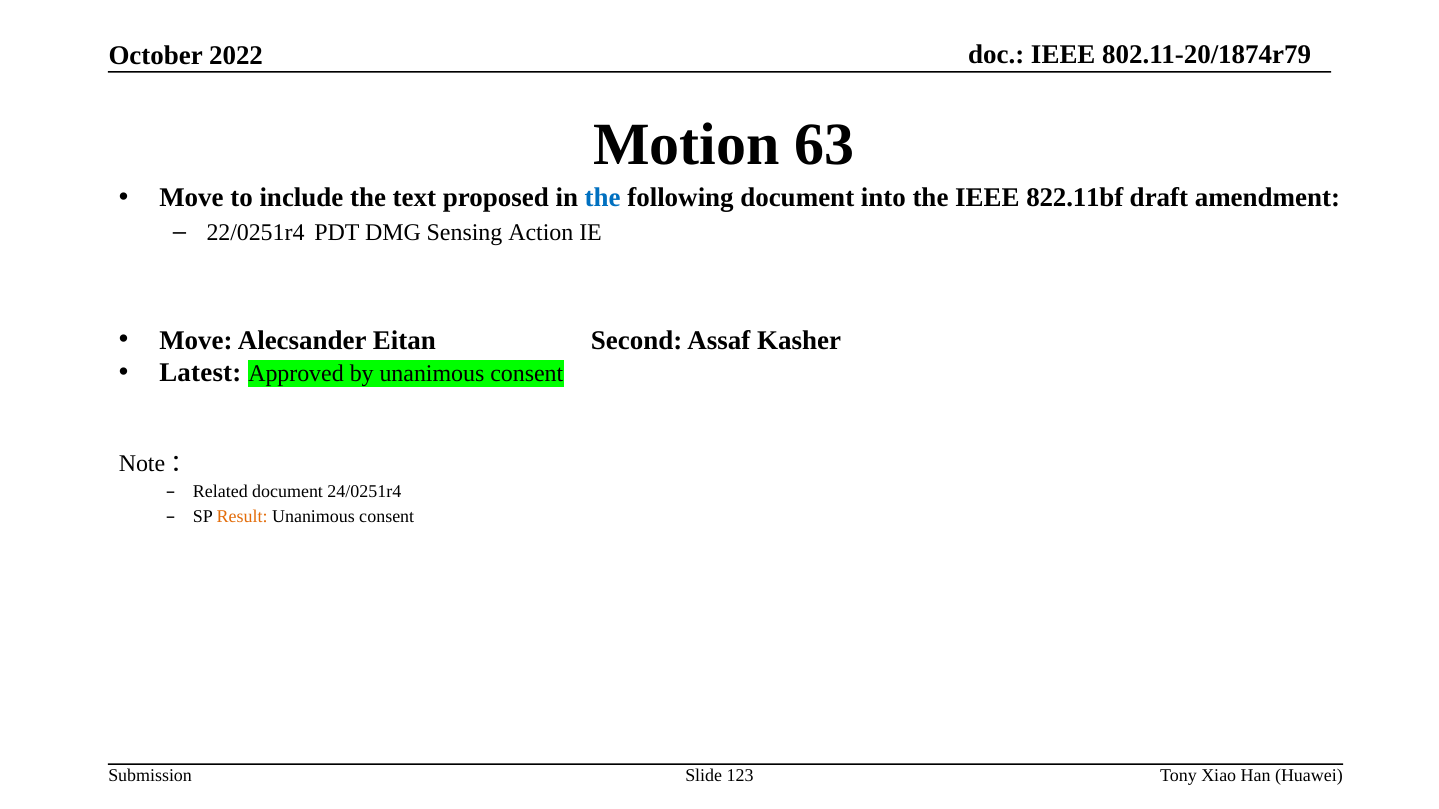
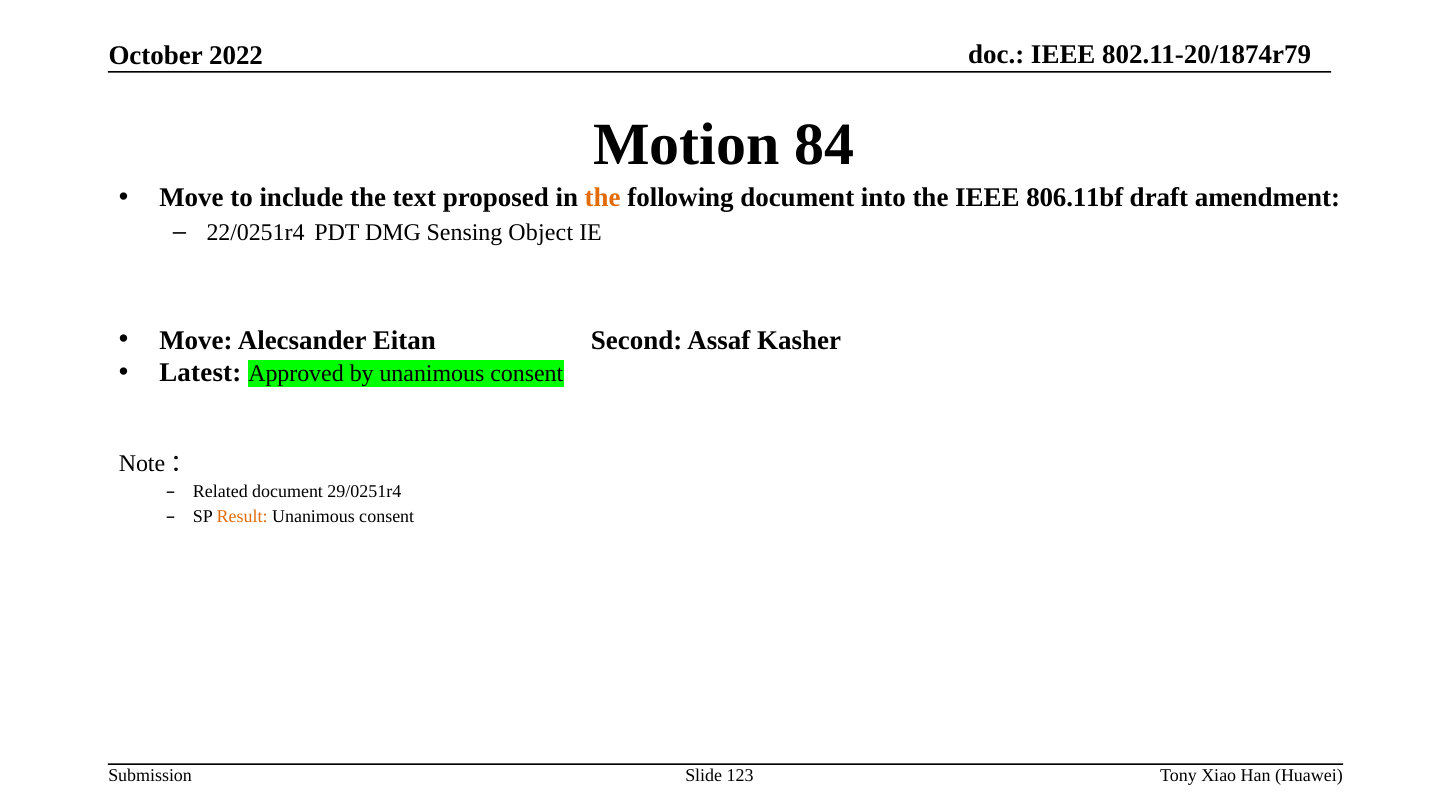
63: 63 -> 84
the at (603, 198) colour: blue -> orange
822.11bf: 822.11bf -> 806.11bf
Action: Action -> Object
24/0251r4: 24/0251r4 -> 29/0251r4
